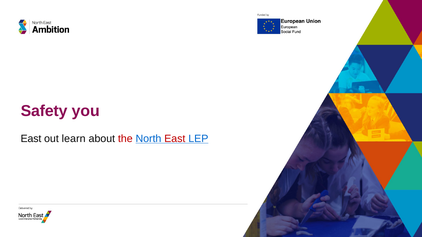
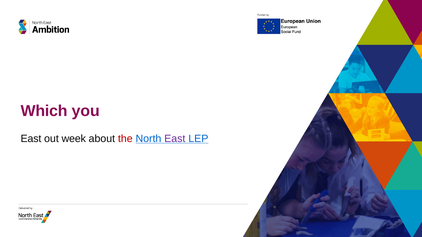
Safety: Safety -> Which
learn: learn -> week
East at (175, 139) colour: red -> purple
